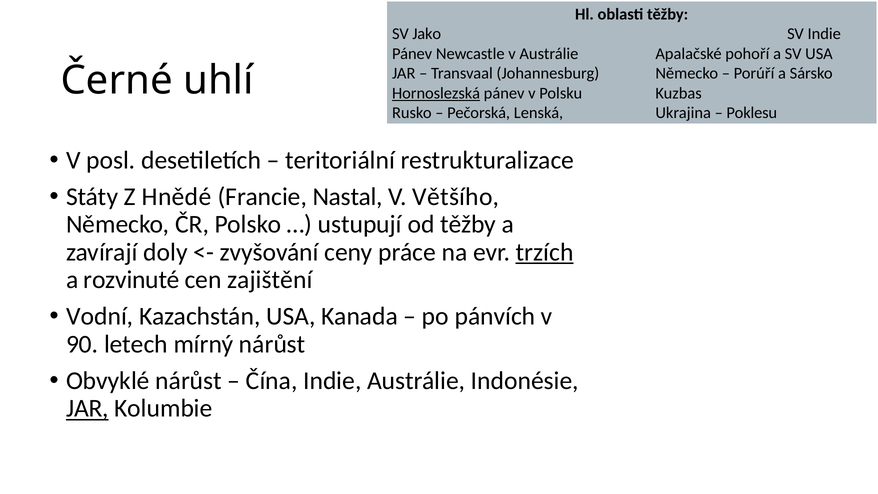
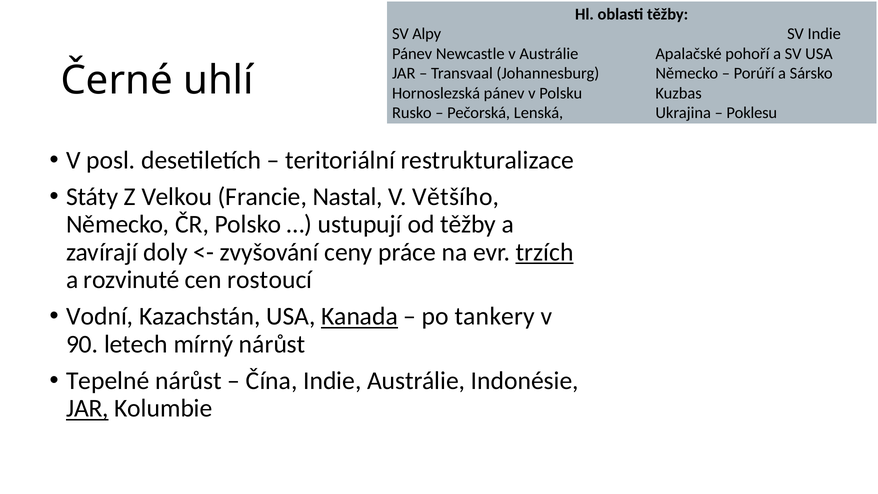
Jako: Jako -> Alpy
Hornoslezská underline: present -> none
Hnědé: Hnědé -> Velkou
zajištění: zajištění -> rostoucí
Kanada underline: none -> present
pánvích: pánvích -> tankery
Obvyklé: Obvyklé -> Tepelné
